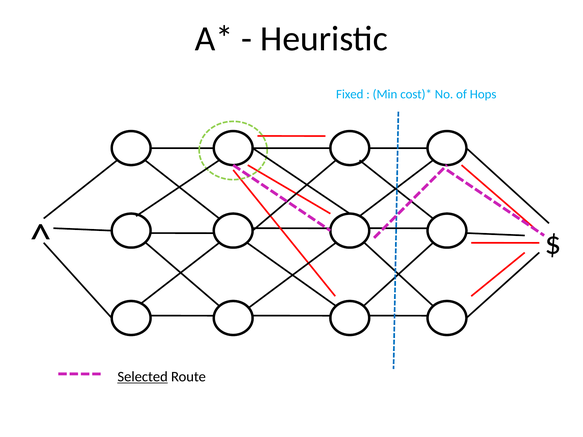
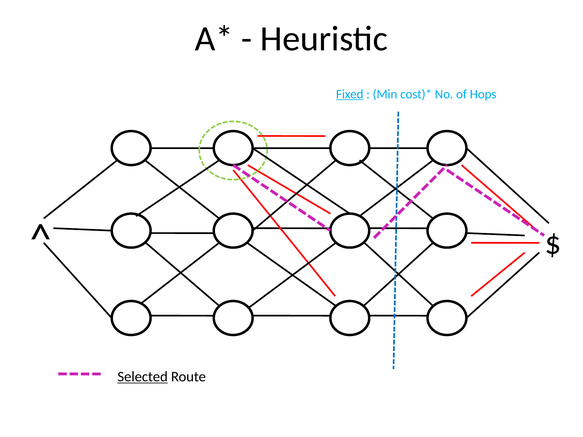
Fixed underline: none -> present
